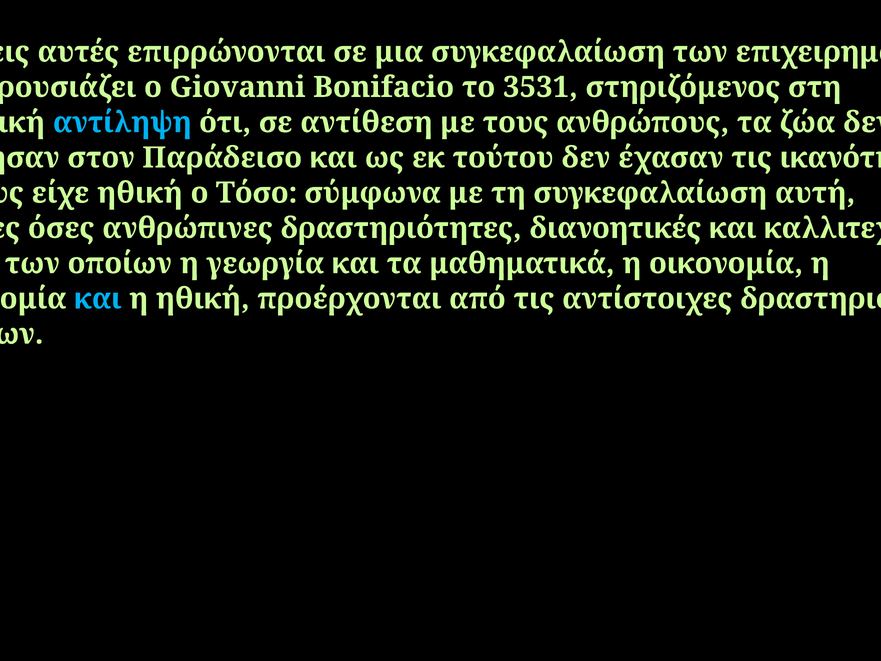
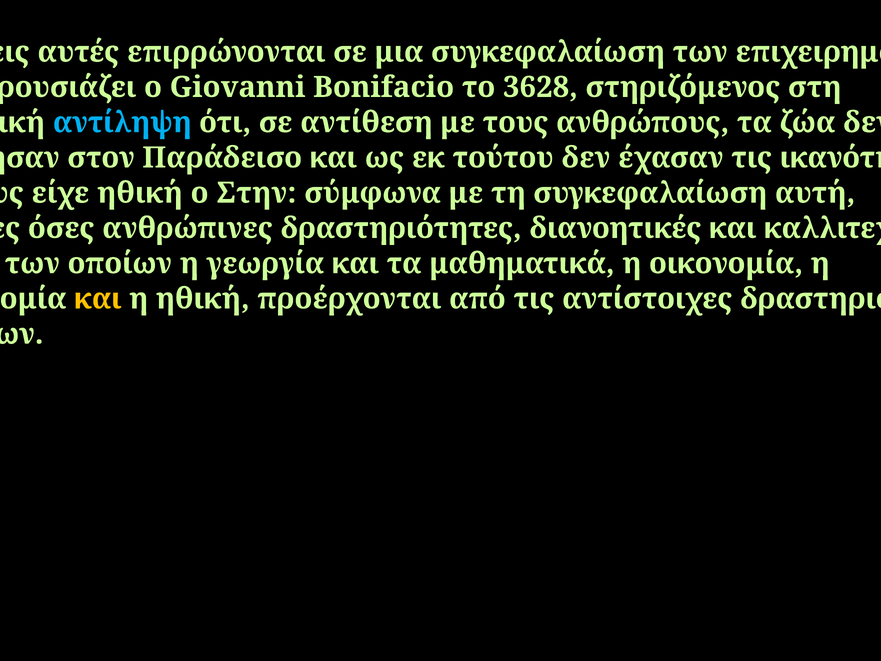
3531: 3531 -> 3628
Τόσο: Τόσο -> Στην
και at (98, 299) colour: light blue -> yellow
